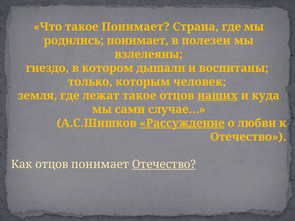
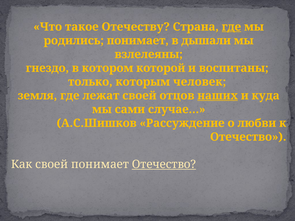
такое Понимает: Понимает -> Отечеству
где at (231, 27) underline: none -> present
полезен: полезен -> дышали
дышали: дышали -> которой
лежат такое: такое -> своей
Рассуждение underline: present -> none
Как отцов: отцов -> своей
